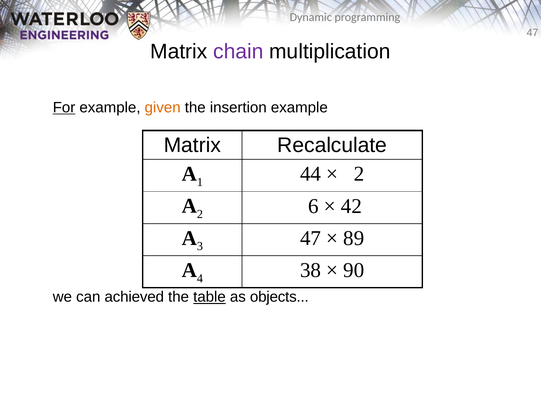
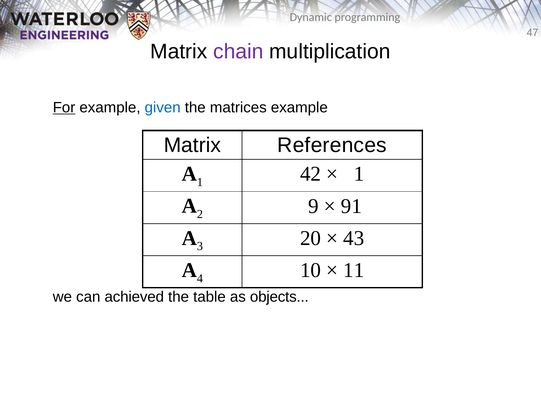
given colour: orange -> blue
insertion: insertion -> matrices
Recalculate: Recalculate -> References
44: 44 -> 42
2 at (359, 174): 2 -> 1
6: 6 -> 9
42: 42 -> 91
47 at (311, 238): 47 -> 20
89: 89 -> 43
38: 38 -> 10
90: 90 -> 11
table underline: present -> none
